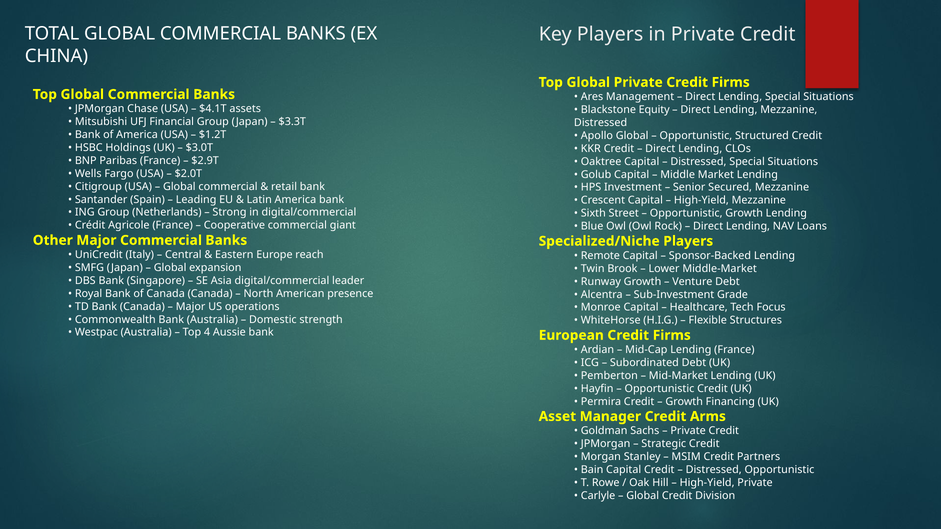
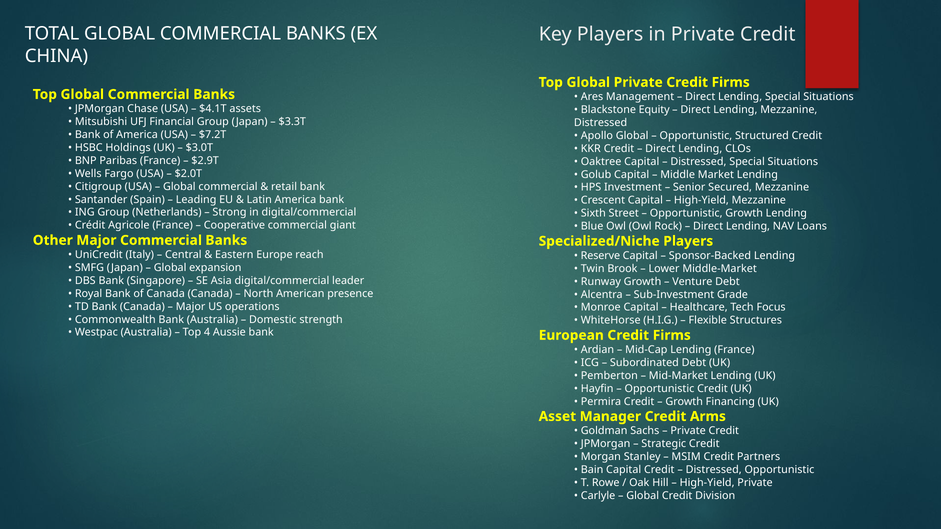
$1.2T: $1.2T -> $7.2T
Remote: Remote -> Reserve
